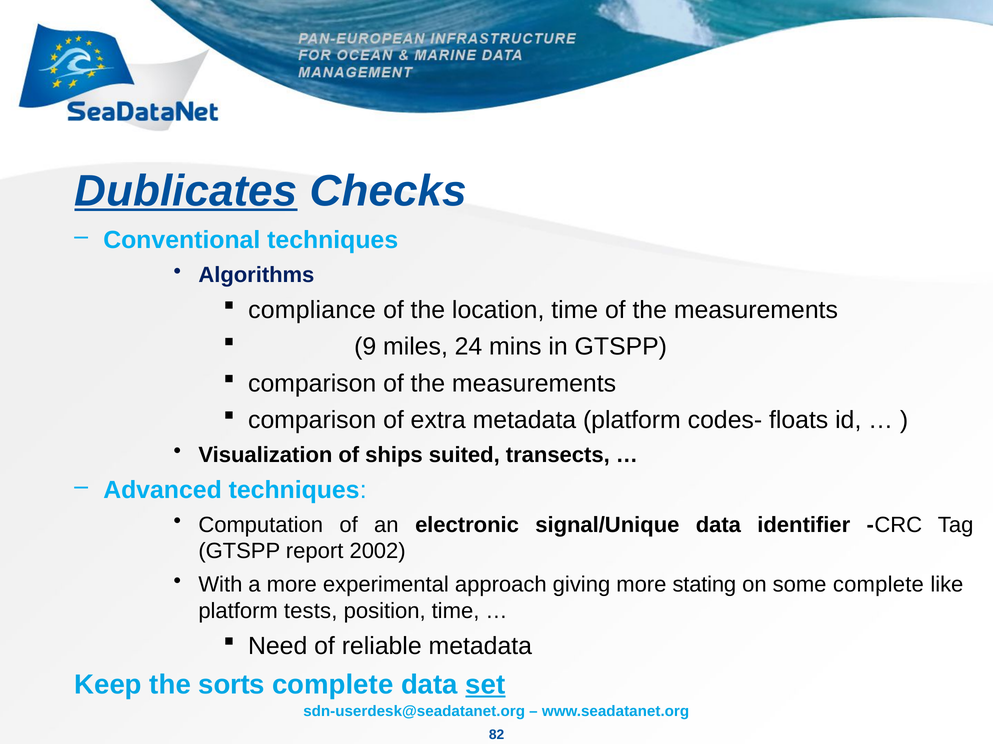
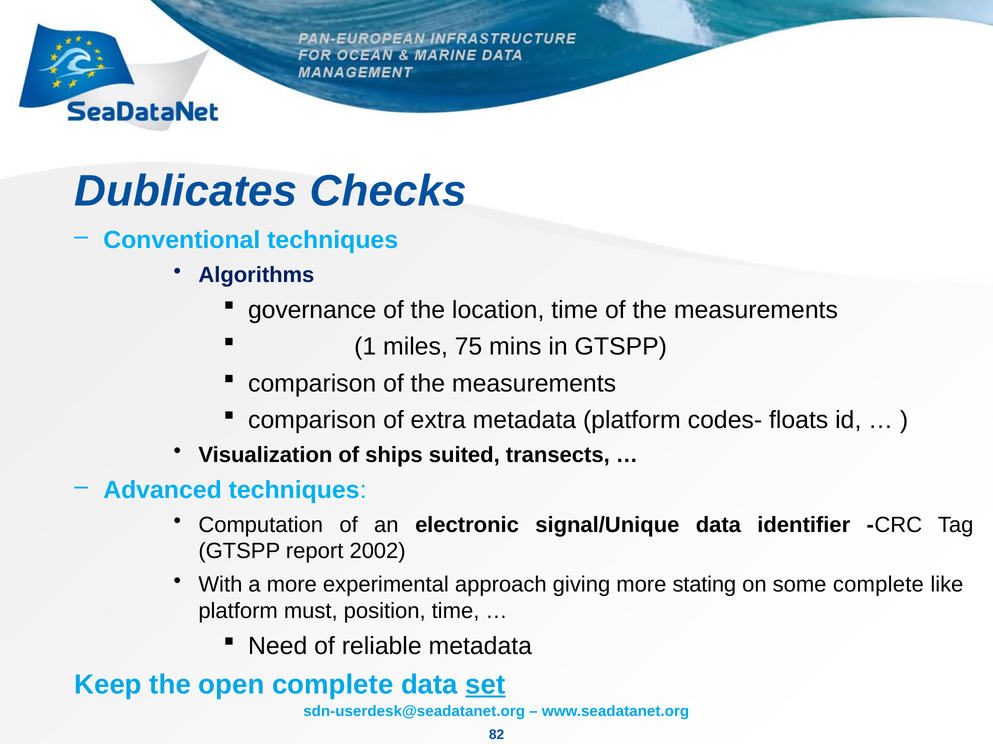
Dublicates underline: present -> none
compliance: compliance -> governance
9: 9 -> 1
24: 24 -> 75
tests: tests -> must
sorts: sorts -> open
